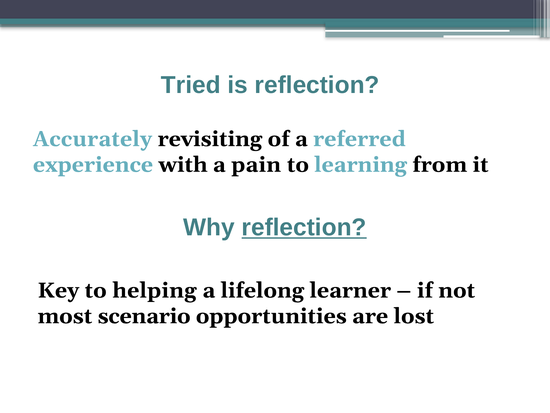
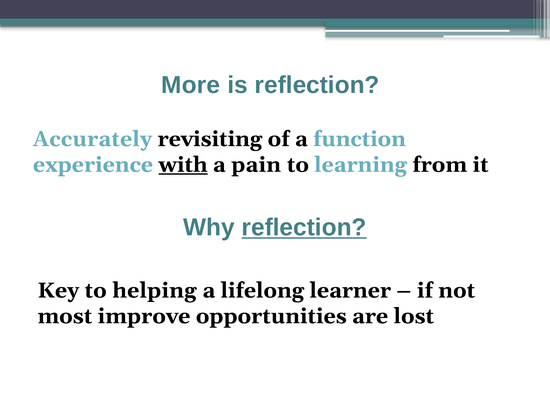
Tried: Tried -> More
referred: referred -> function
with underline: none -> present
scenario: scenario -> improve
